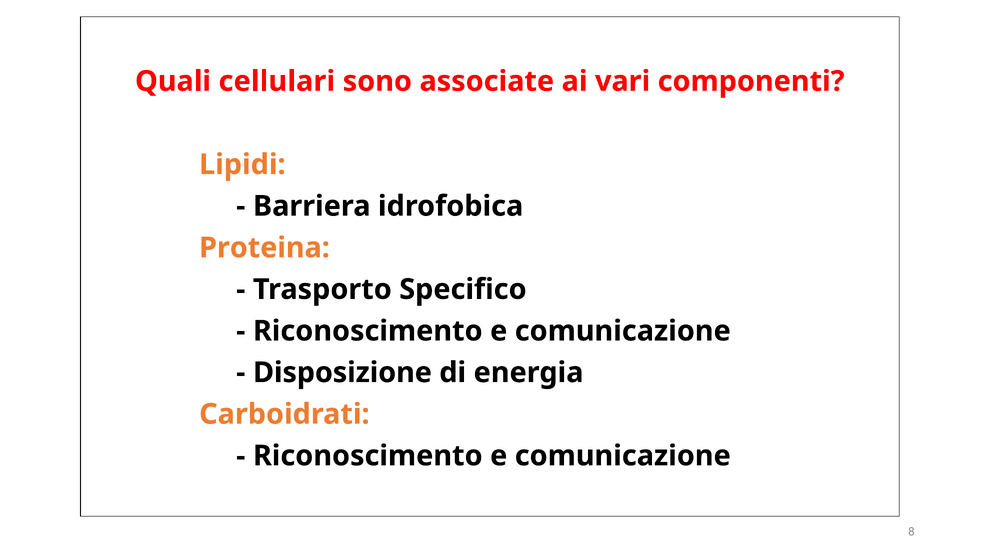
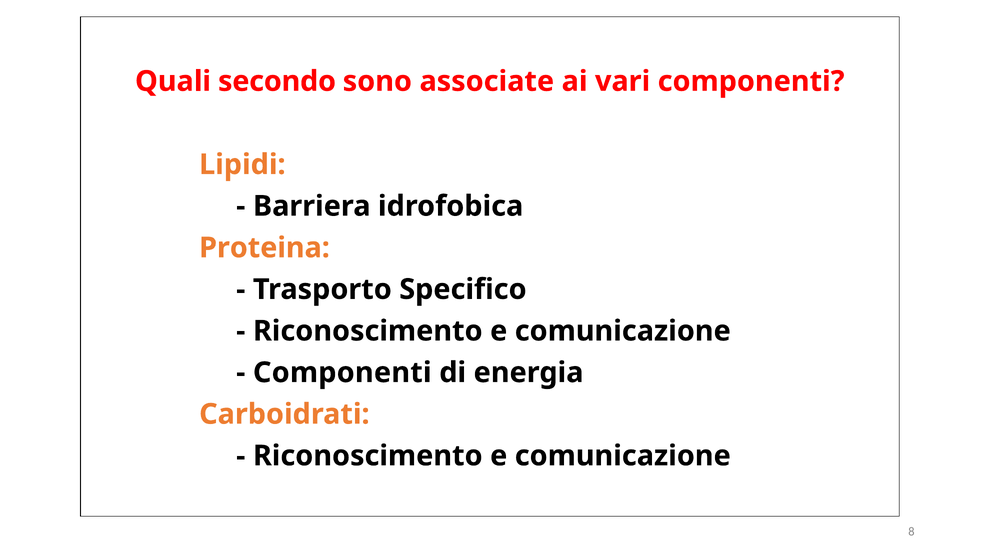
cellulari: cellulari -> secondo
Disposizione at (342, 373): Disposizione -> Componenti
